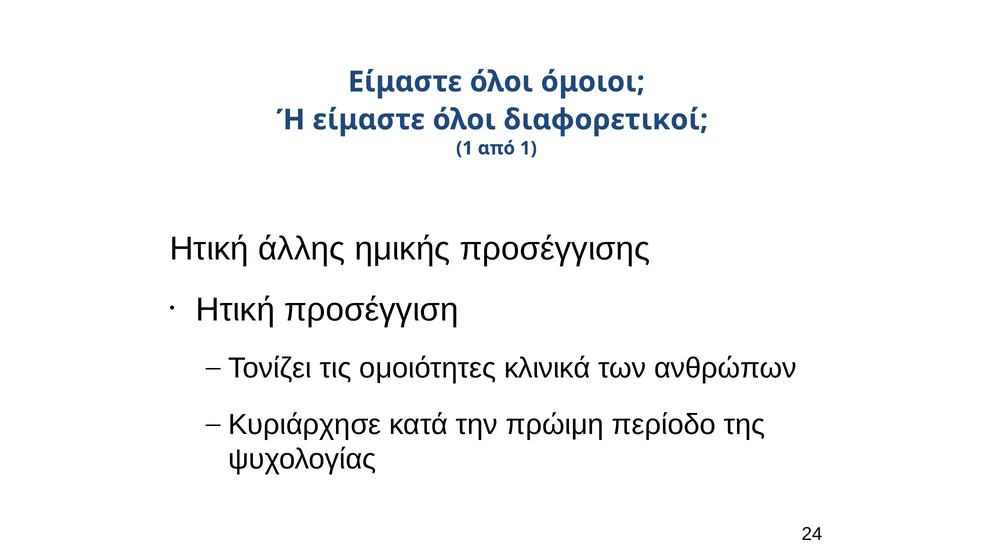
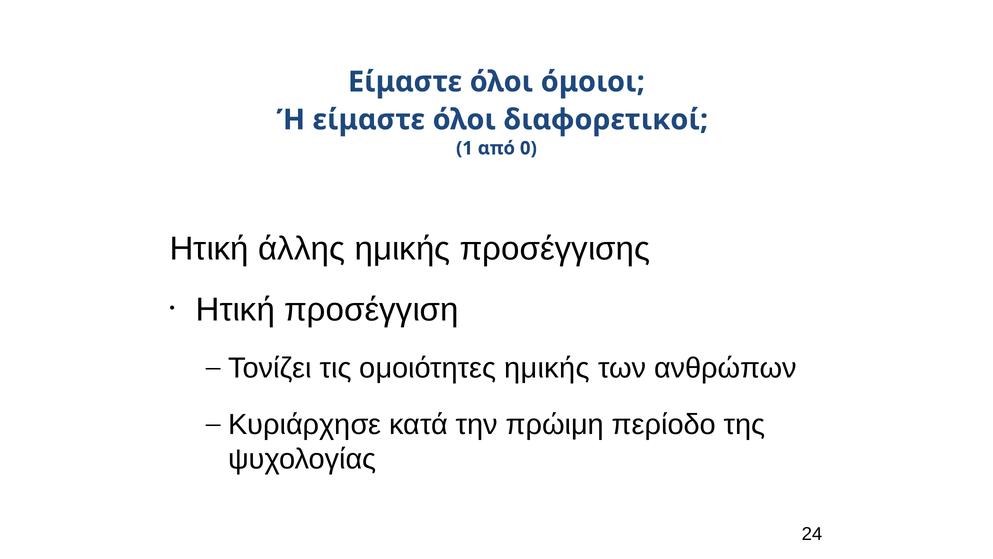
από 1: 1 -> 0
ομοιότητες κλινικά: κλινικά -> ημικής
